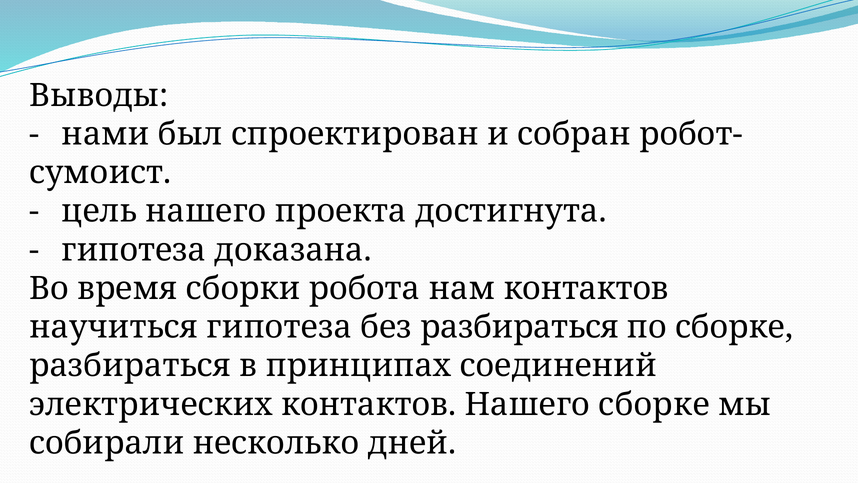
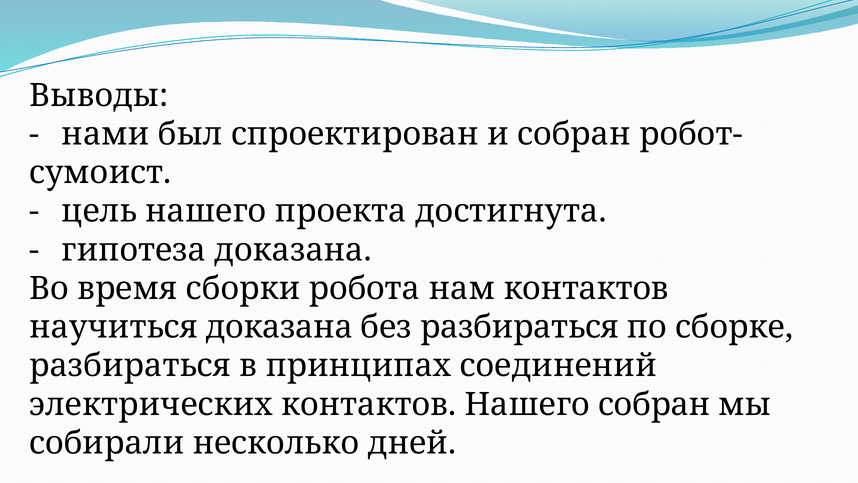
научиться гипотеза: гипотеза -> доказана
Нашего сборке: сборке -> собран
